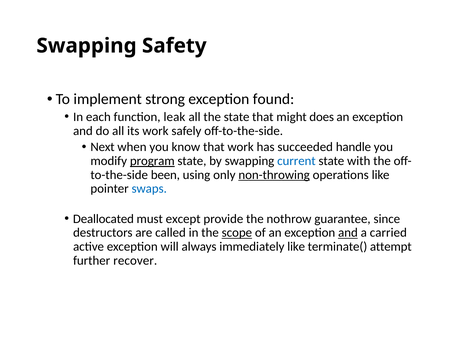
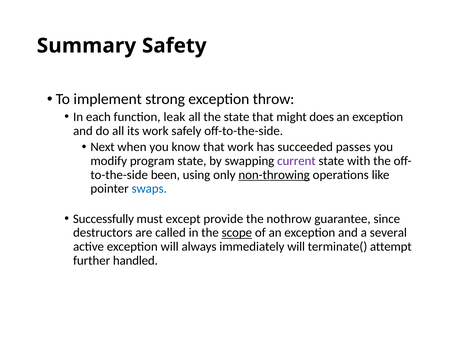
Swapping at (87, 46): Swapping -> Summary
found: found -> throw
handle: handle -> passes
program underline: present -> none
current colour: blue -> purple
Deallocated: Deallocated -> Successfully
and at (348, 233) underline: present -> none
carried: carried -> several
immediately like: like -> will
recover: recover -> handled
